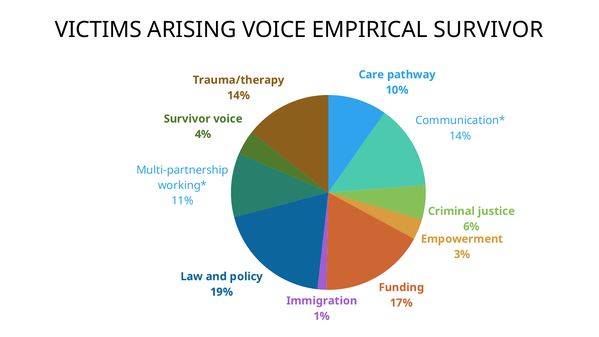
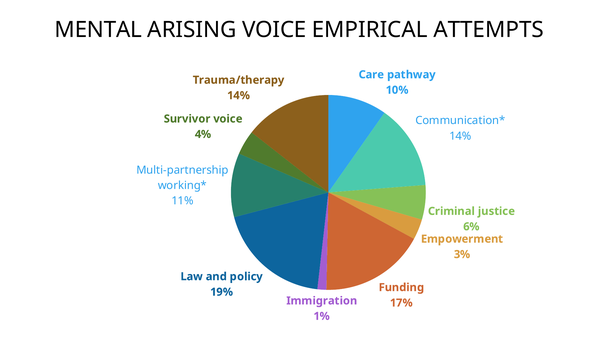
VICTIMS: VICTIMS -> MENTAL
EMPIRICAL SURVIVOR: SURVIVOR -> ATTEMPTS
